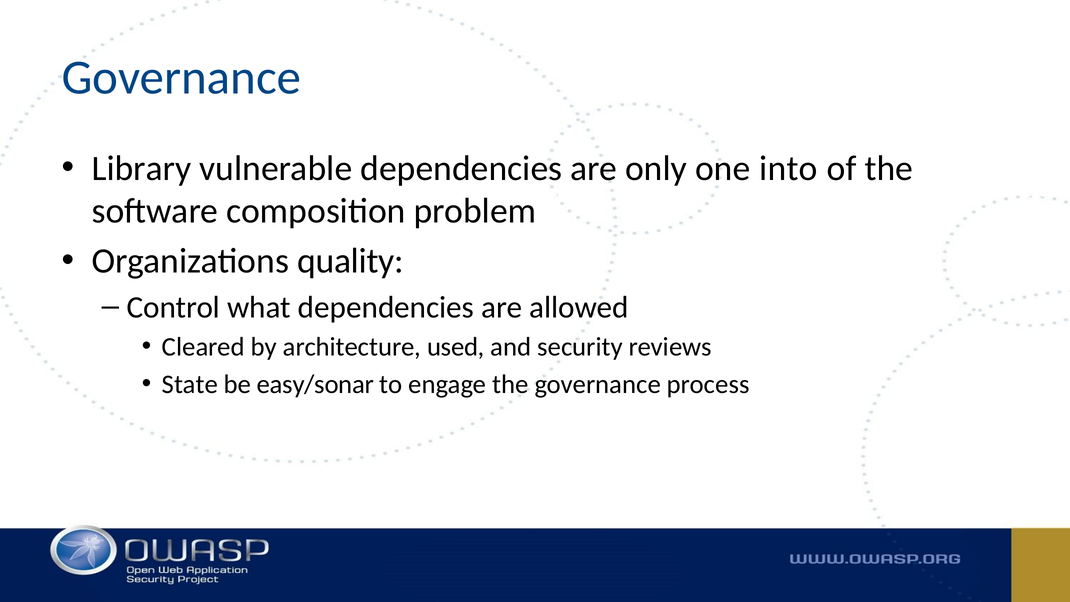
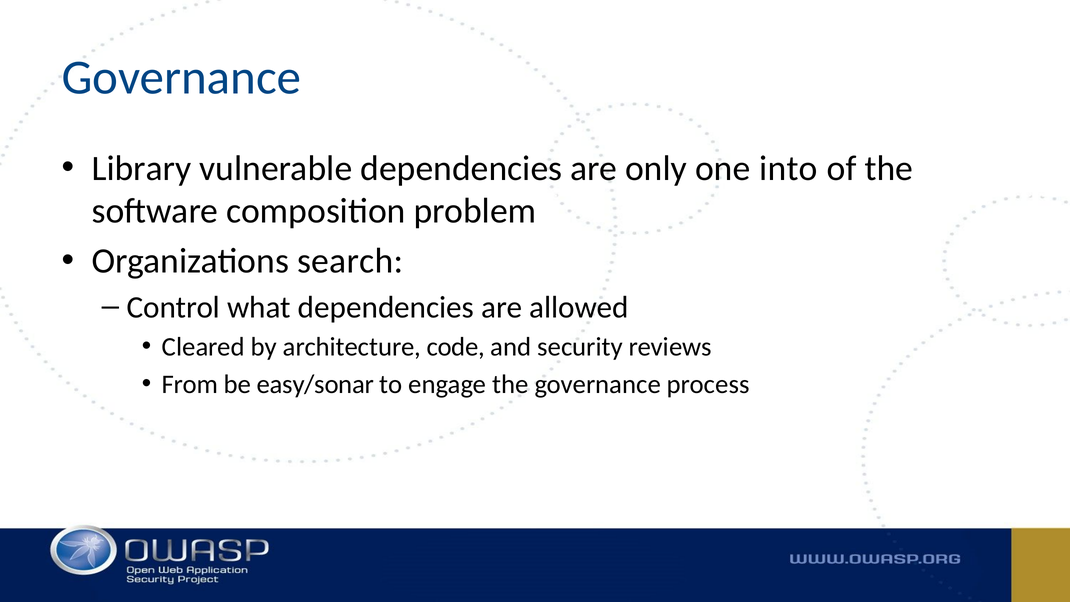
quality: quality -> search
used: used -> code
State: State -> From
